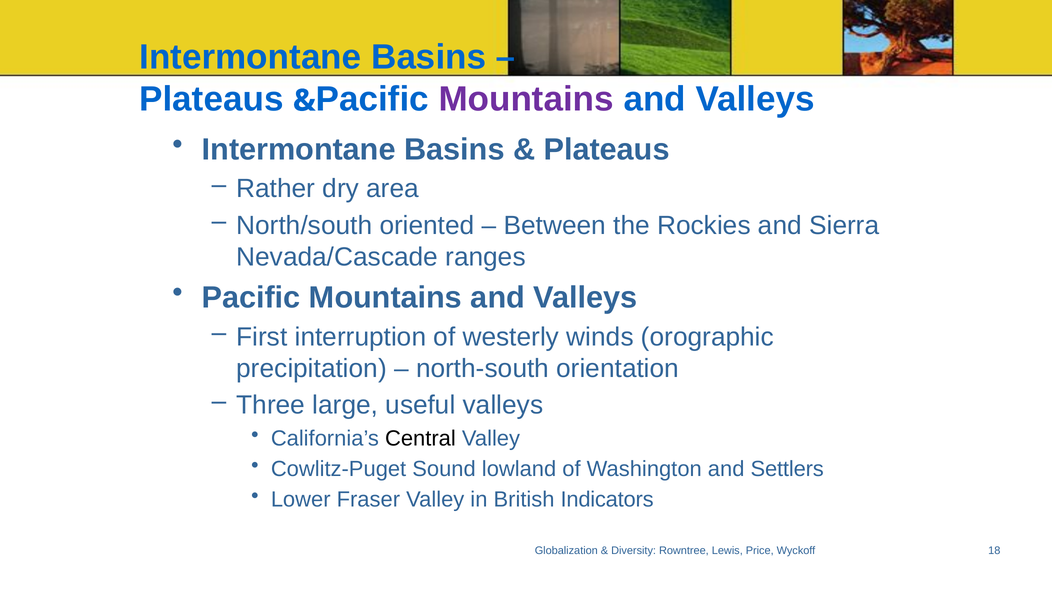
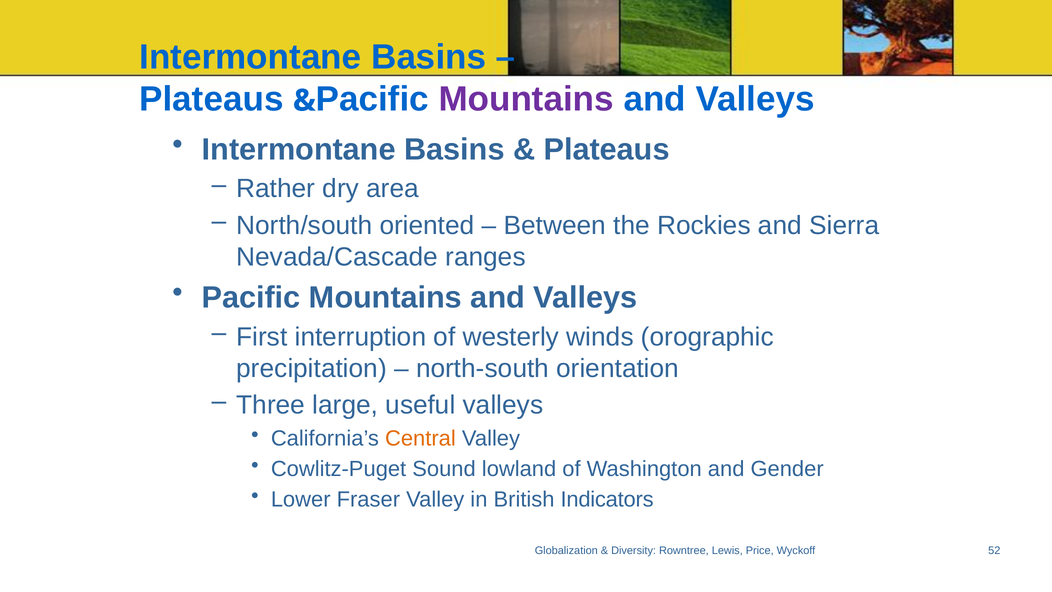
Central colour: black -> orange
Settlers: Settlers -> Gender
18: 18 -> 52
